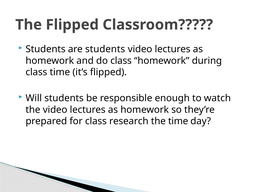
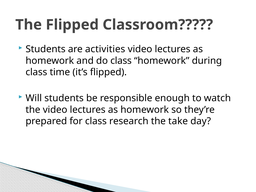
are students: students -> activities
the time: time -> take
